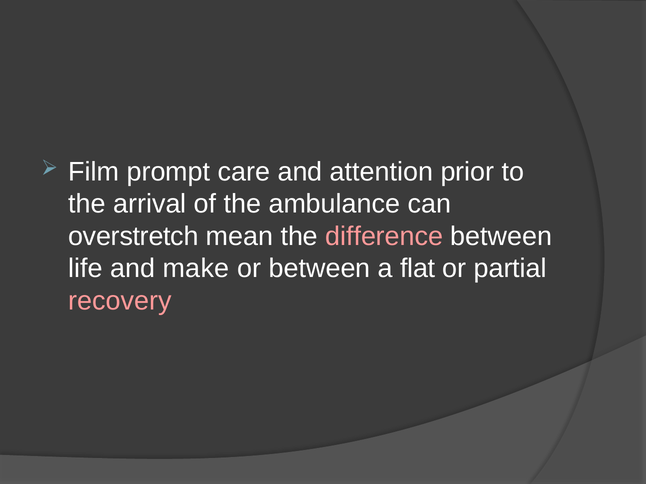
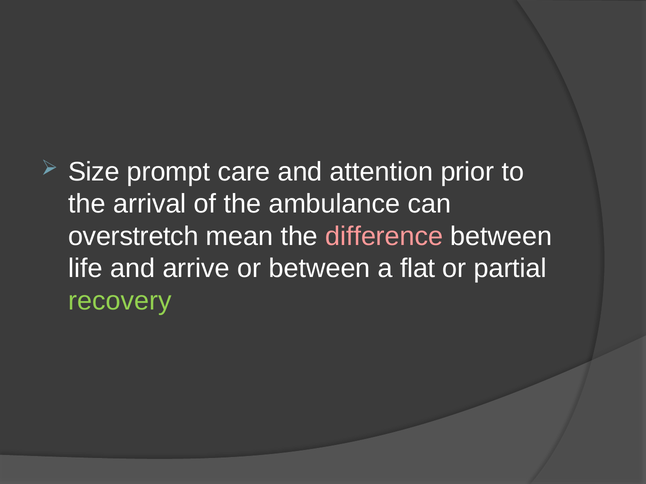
Film: Film -> Size
make: make -> arrive
recovery colour: pink -> light green
